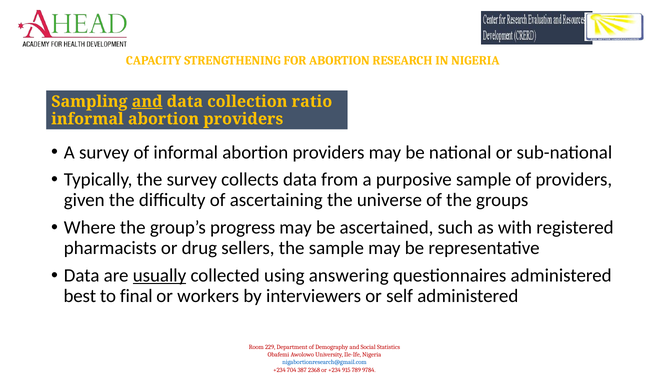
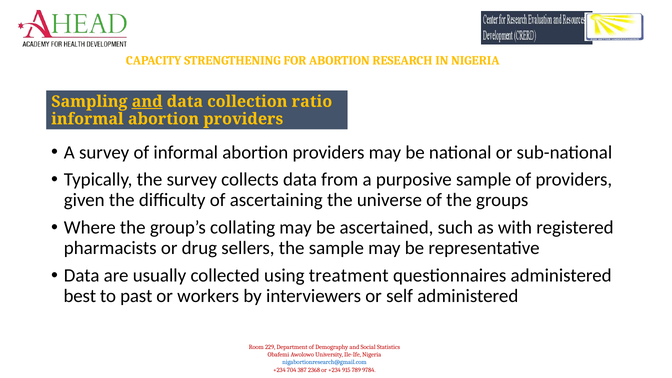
progress: progress -> collating
usually underline: present -> none
answering: answering -> treatment
final: final -> past
